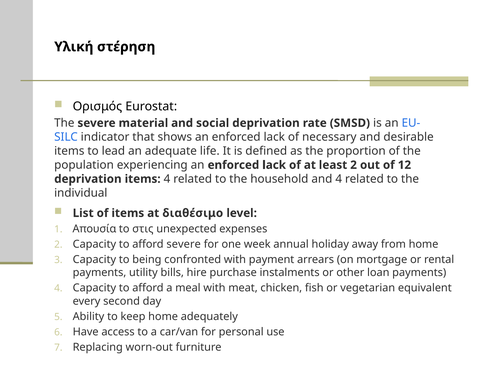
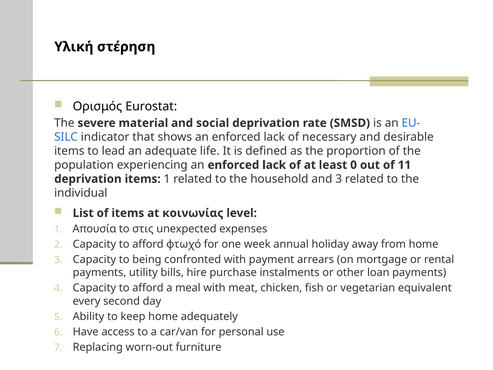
least 2: 2 -> 0
12: 12 -> 11
items 4: 4 -> 1
and 4: 4 -> 3
διαθέσιμο: διαθέσιμο -> κοινωνίας
afford severe: severe -> φτωχό
